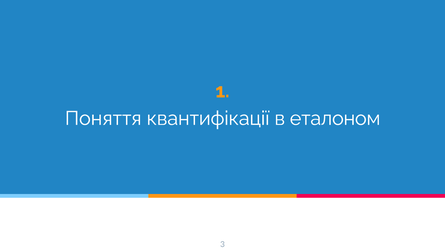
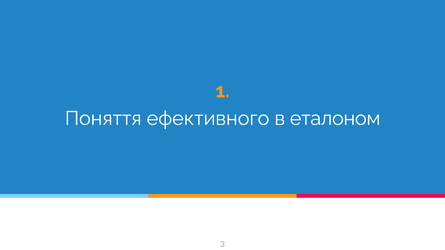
квантифікації: квантифікації -> ефективного
